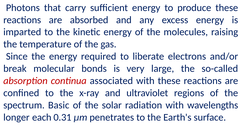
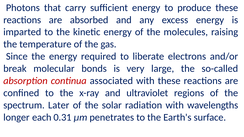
Basic: Basic -> Later
